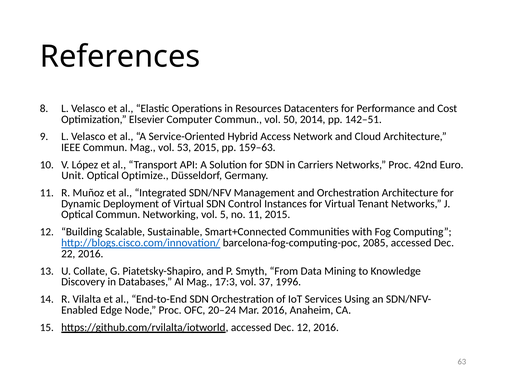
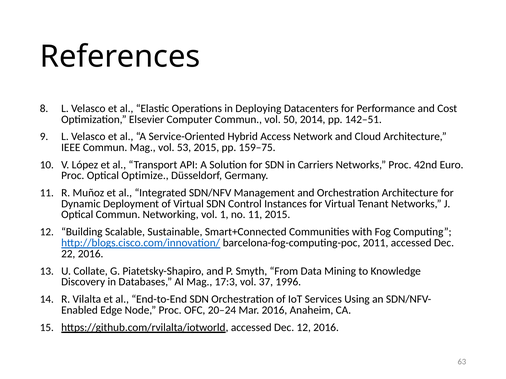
Resources: Resources -> Deploying
159–63: 159–63 -> 159–75
Unit at (73, 176): Unit -> Proc
5: 5 -> 1
2085: 2085 -> 2011
